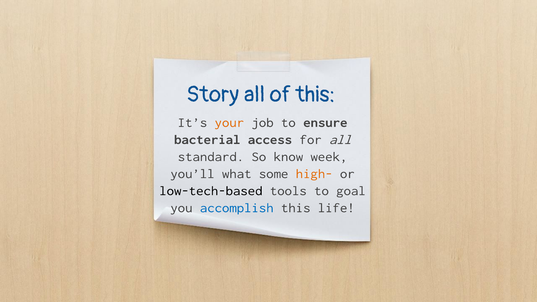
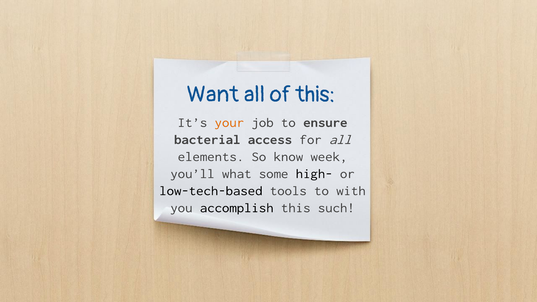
Story: Story -> Want
standard: standard -> elements
high- colour: orange -> black
goal: goal -> with
accomplish colour: blue -> black
life: life -> such
